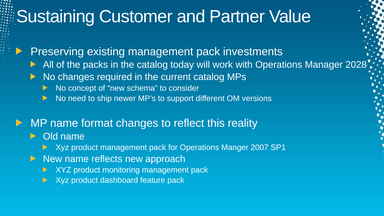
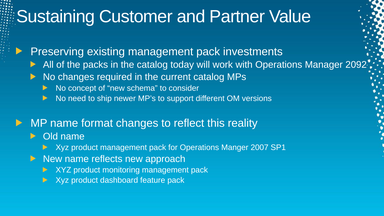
2028: 2028 -> 2092
